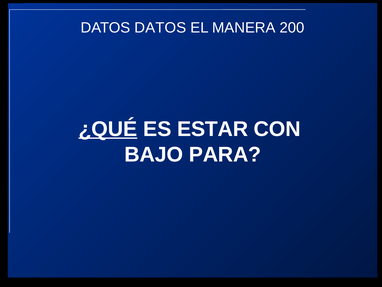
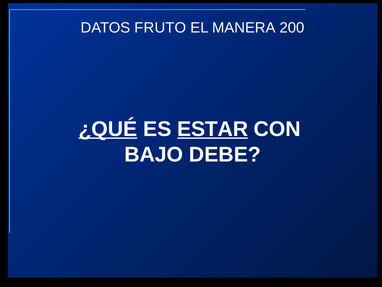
DATOS DATOS: DATOS -> FRUTO
ESTAR underline: none -> present
PARA: PARA -> DEBE
